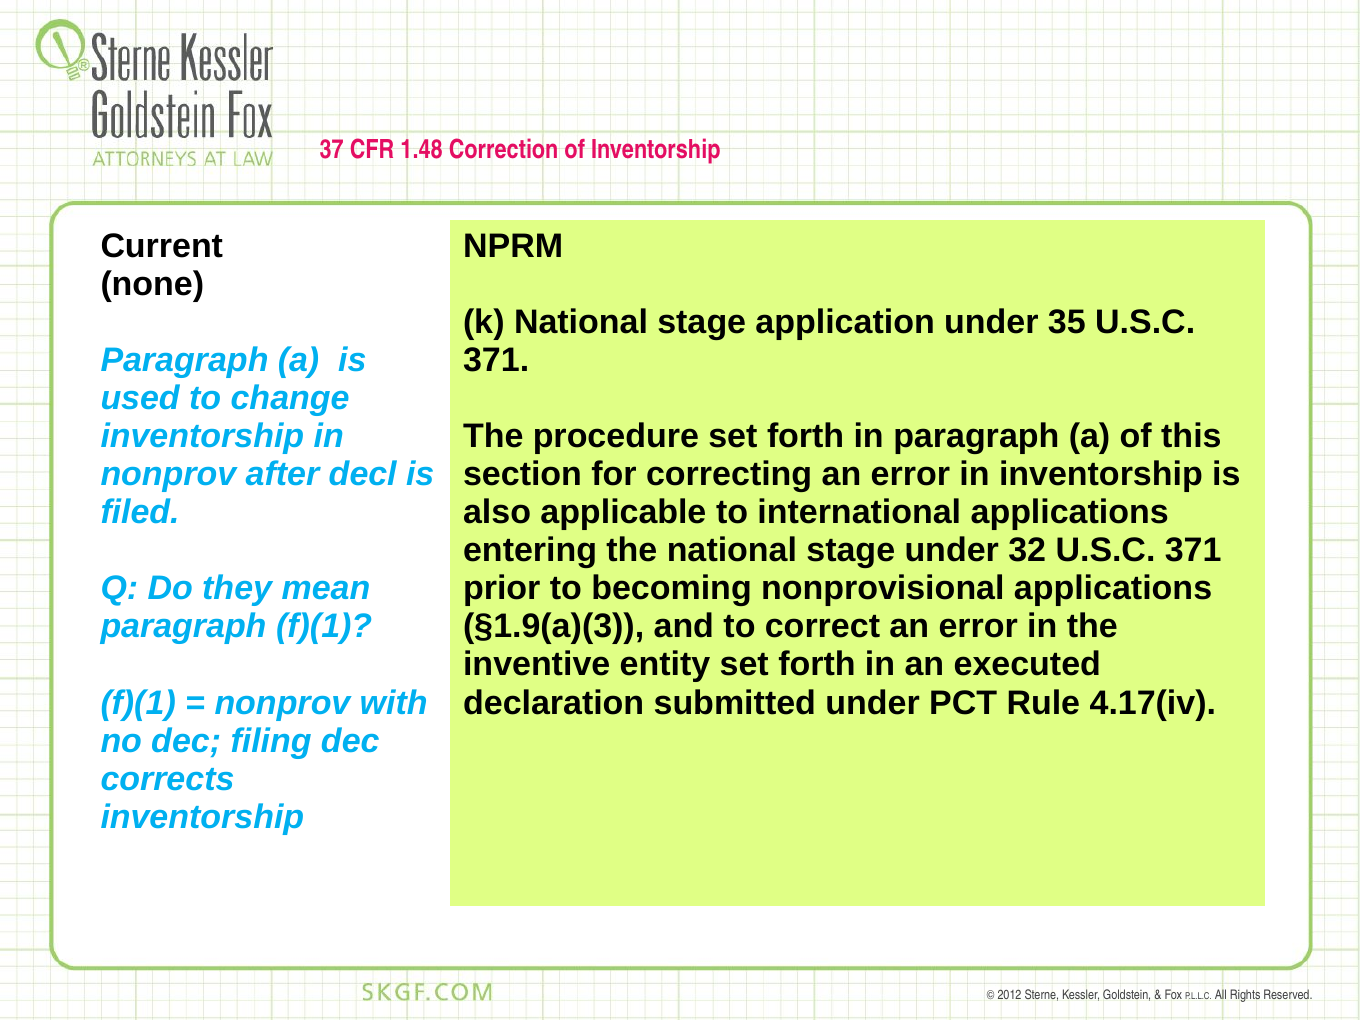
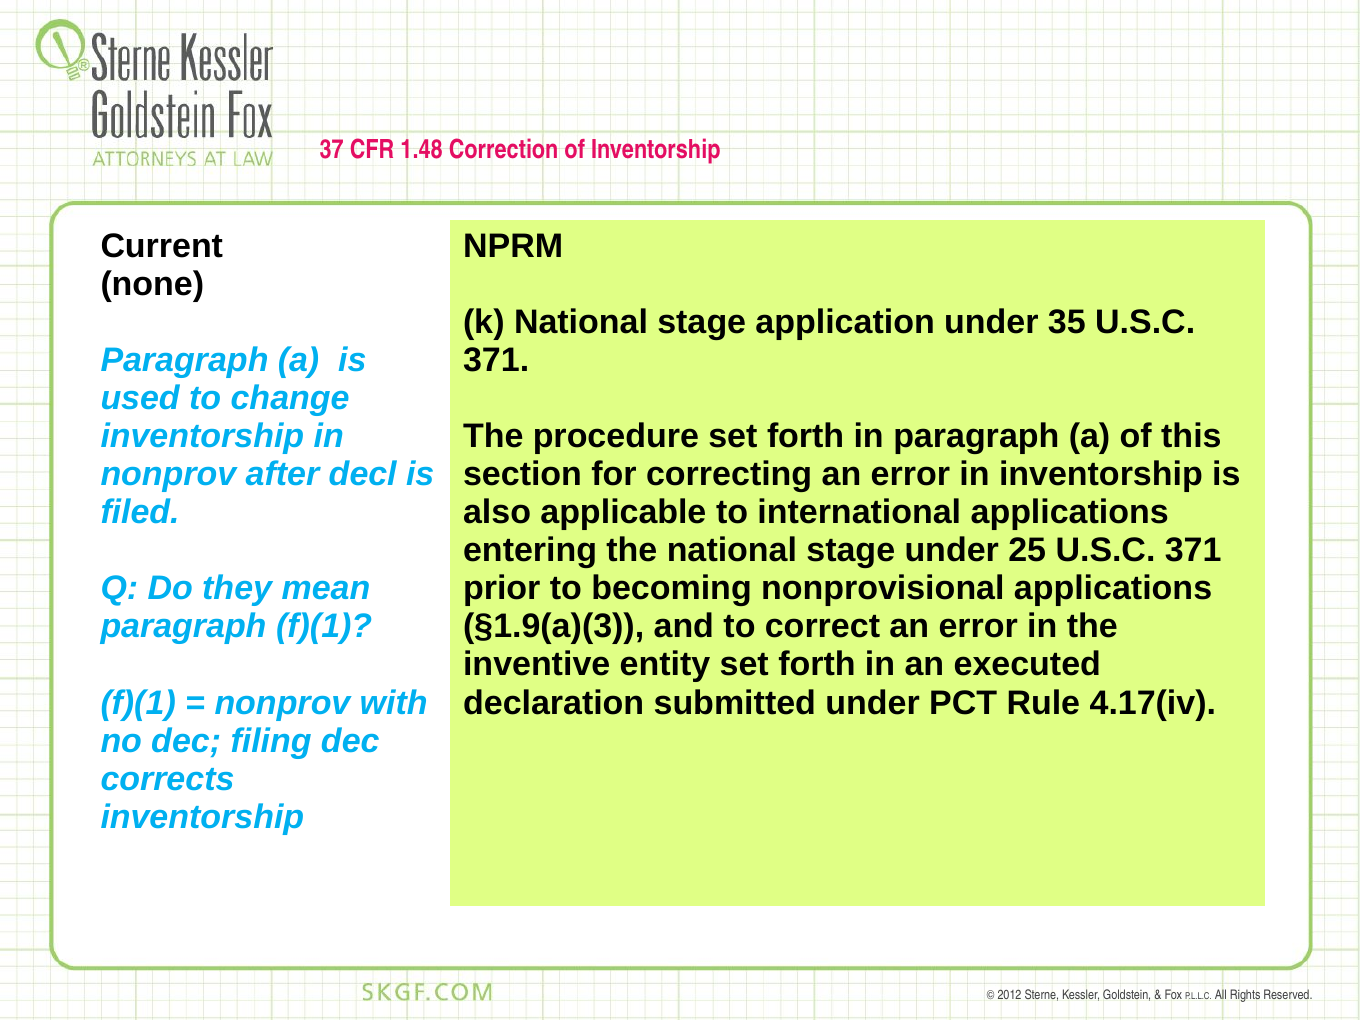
32: 32 -> 25
